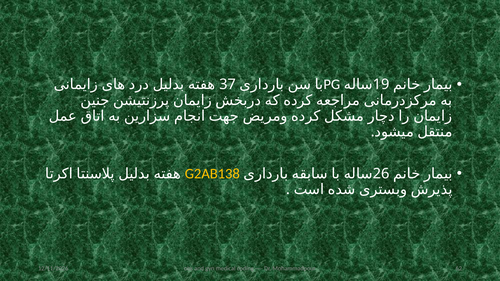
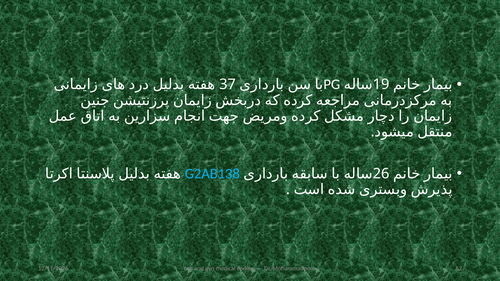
G2AB138 colour: yellow -> light blue
